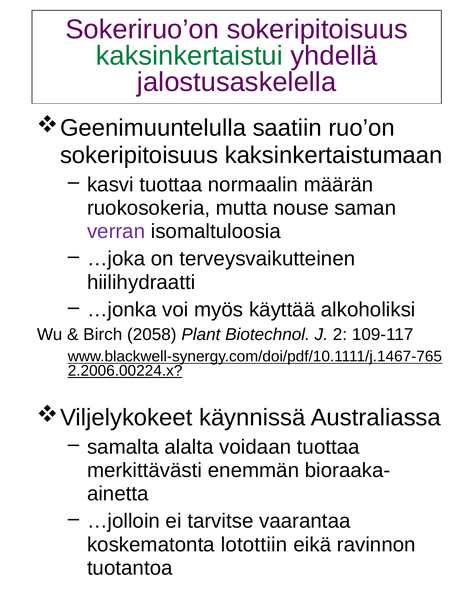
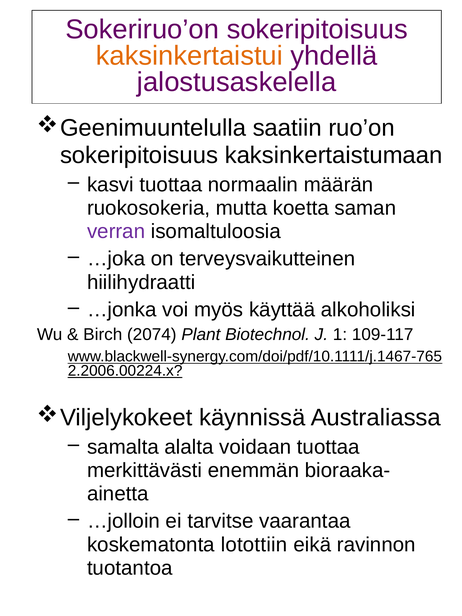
kaksinkertaistui colour: green -> orange
nouse: nouse -> koetta
2058: 2058 -> 2074
2: 2 -> 1
